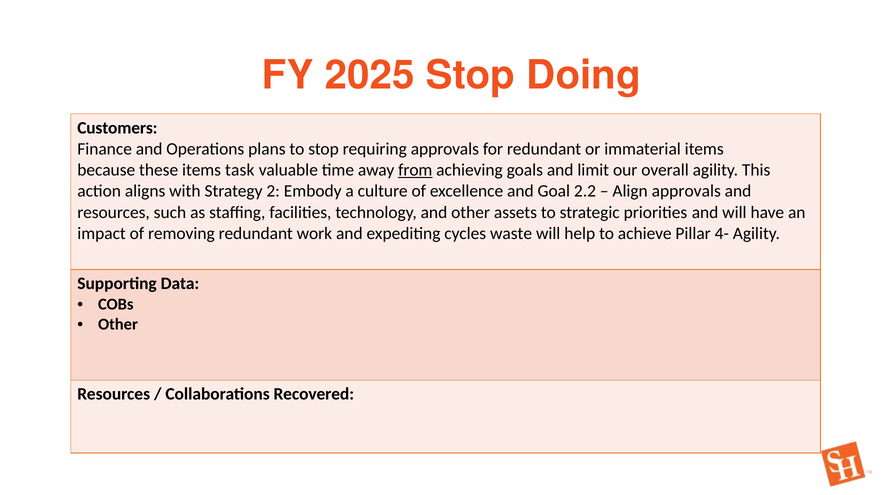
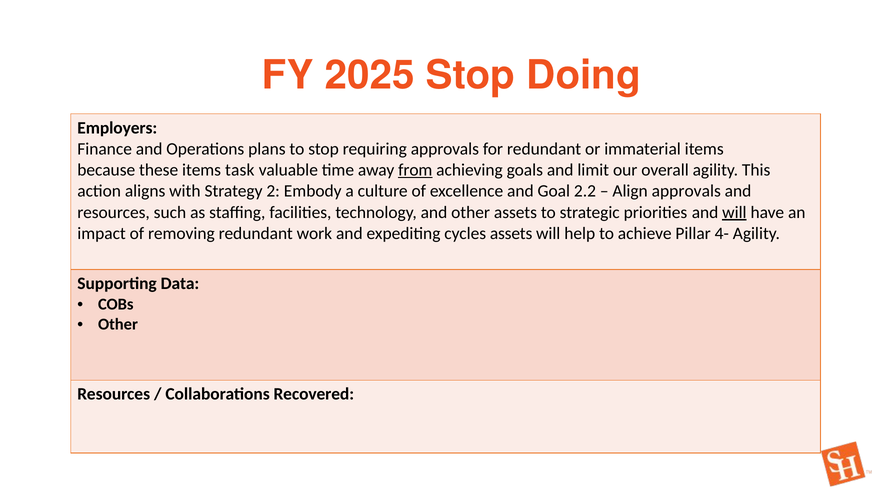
Customers: Customers -> Employers
will at (734, 213) underline: none -> present
cycles waste: waste -> assets
